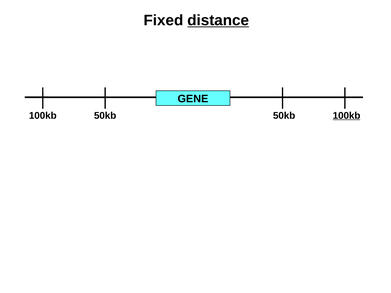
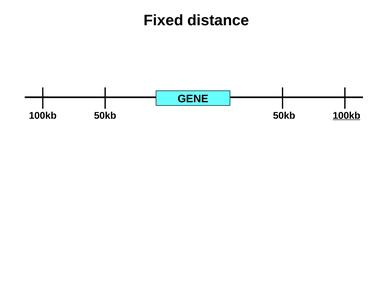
distance underline: present -> none
